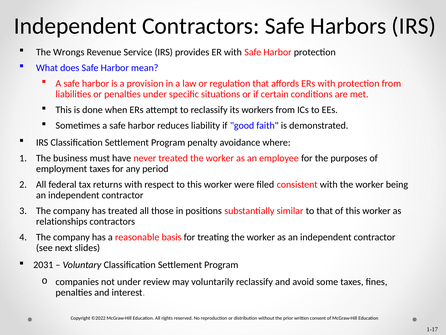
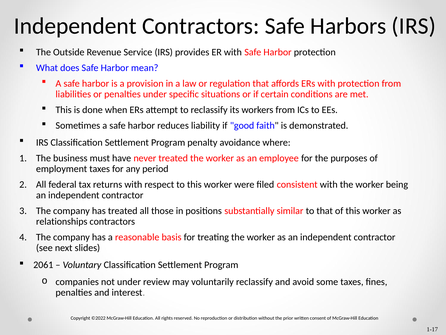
Wrongs: Wrongs -> Outside
2031: 2031 -> 2061
